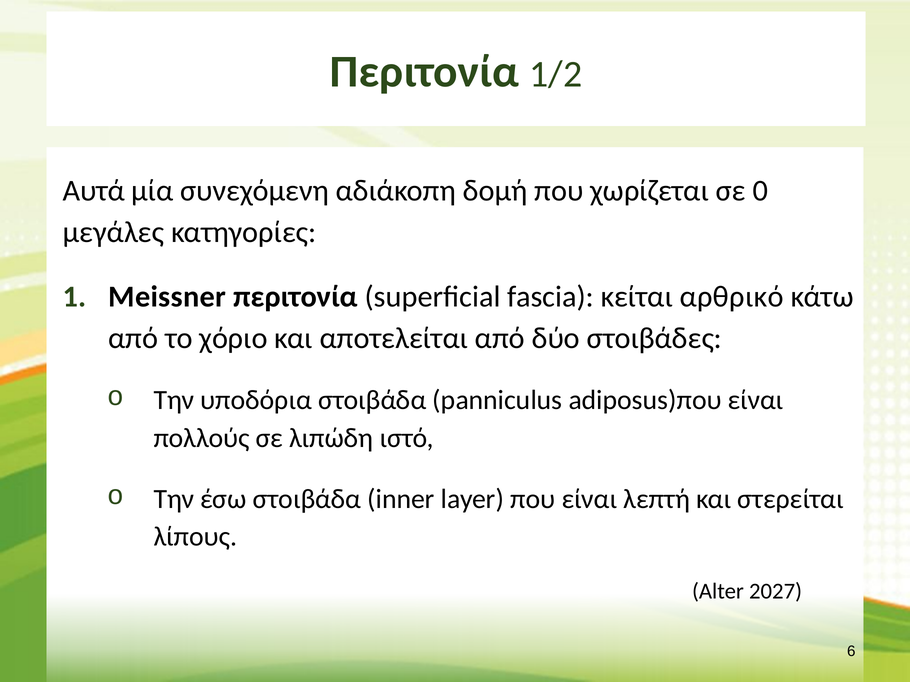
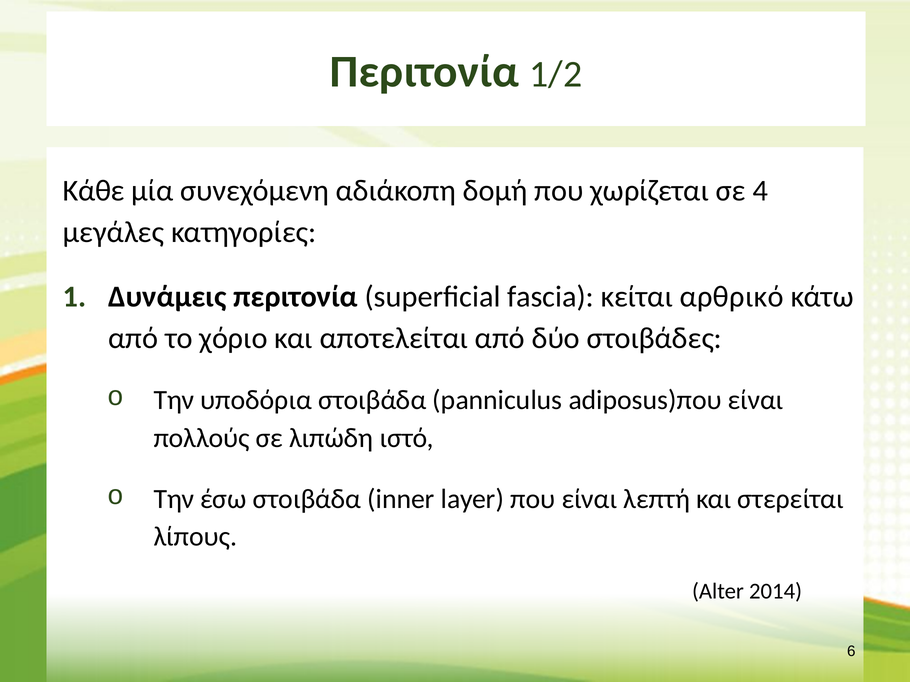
Αυτά: Αυτά -> Κάθε
0: 0 -> 4
Meissner: Meissner -> Δυνάμεις
2027: 2027 -> 2014
